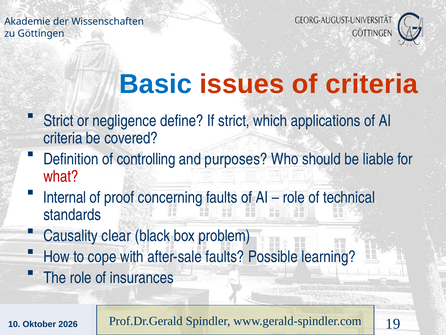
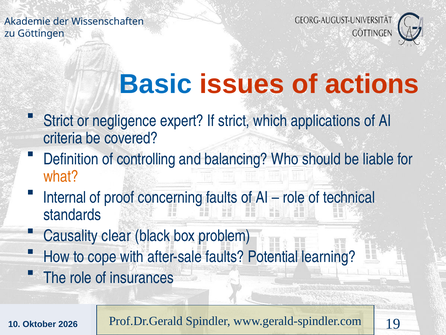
of criteria: criteria -> actions
define: define -> expert
purposes: purposes -> balancing
what colour: red -> orange
Possible: Possible -> Potential
